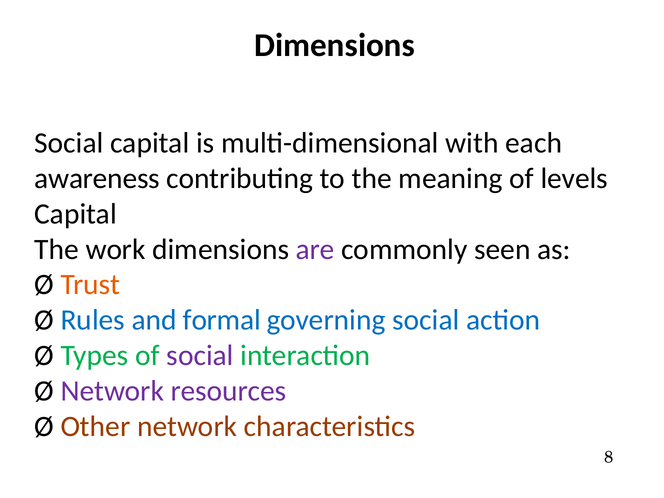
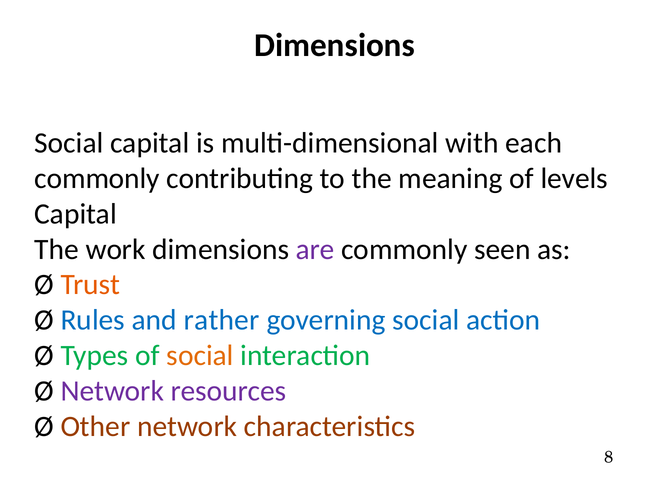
awareness at (97, 178): awareness -> commonly
formal: formal -> rather
social at (200, 356) colour: purple -> orange
